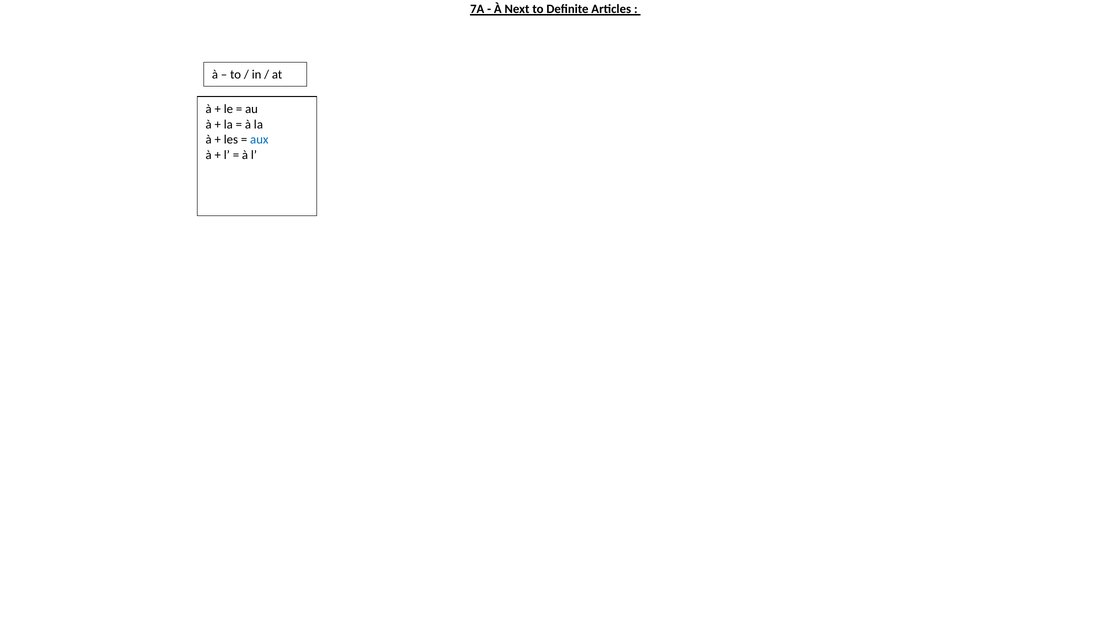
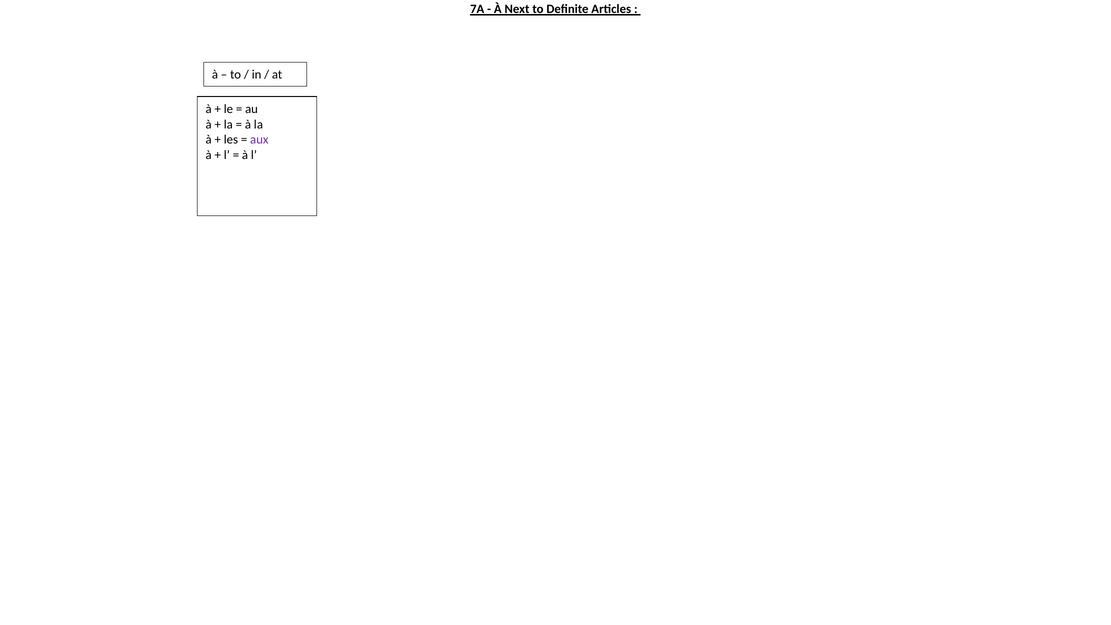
aux colour: blue -> purple
